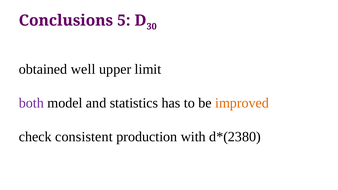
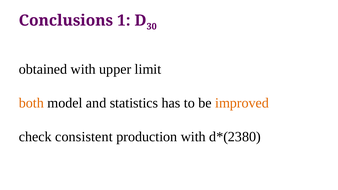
5: 5 -> 1
obtained well: well -> with
both colour: purple -> orange
